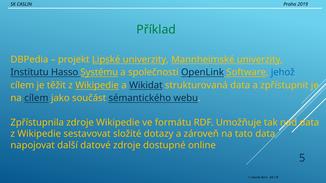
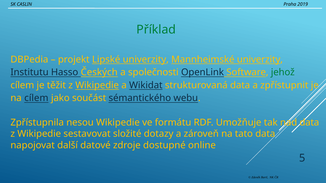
Systému: Systému -> Českých
jehož colour: blue -> green
Zpřístupnila zdroje: zdroje -> nesou
